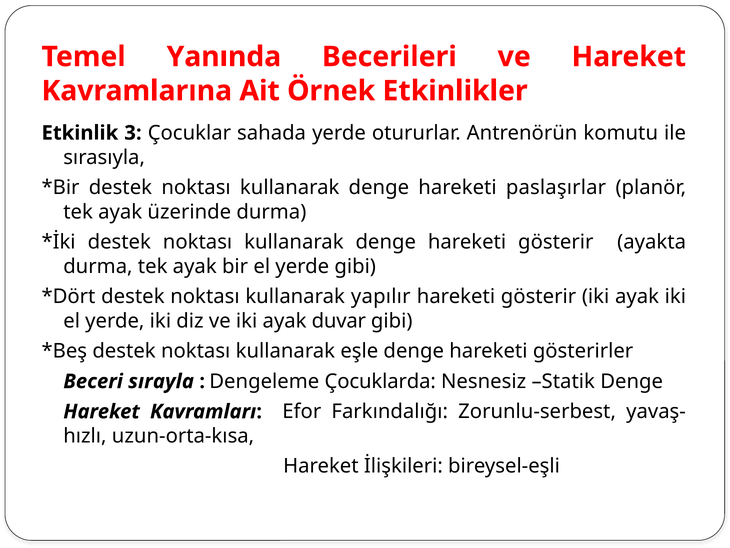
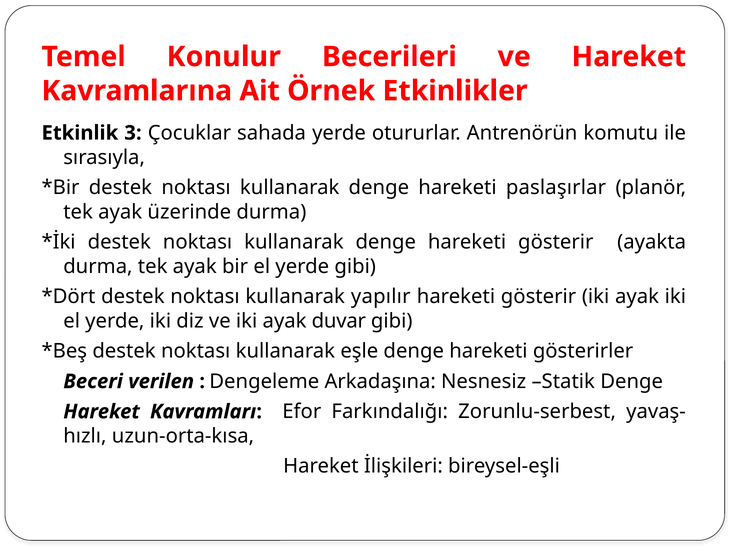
Yanında: Yanında -> Konulur
sırayla: sırayla -> verilen
Çocuklarda: Çocuklarda -> Arkadaşına
